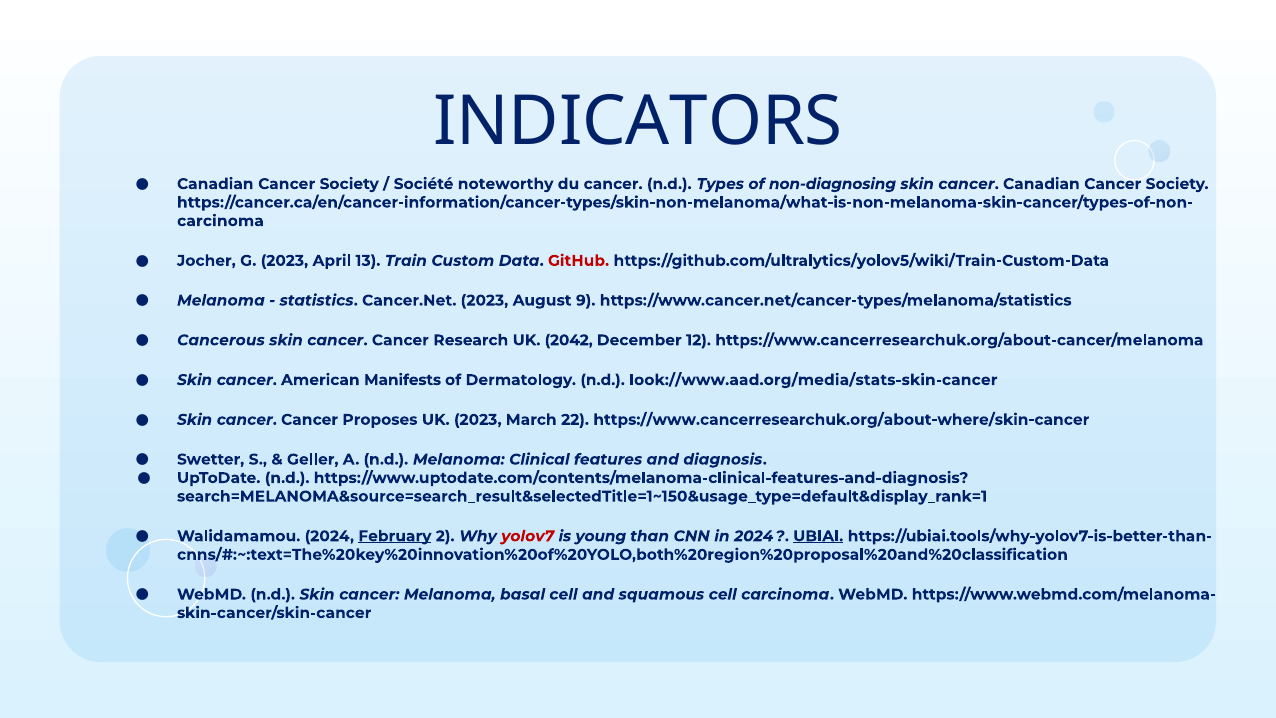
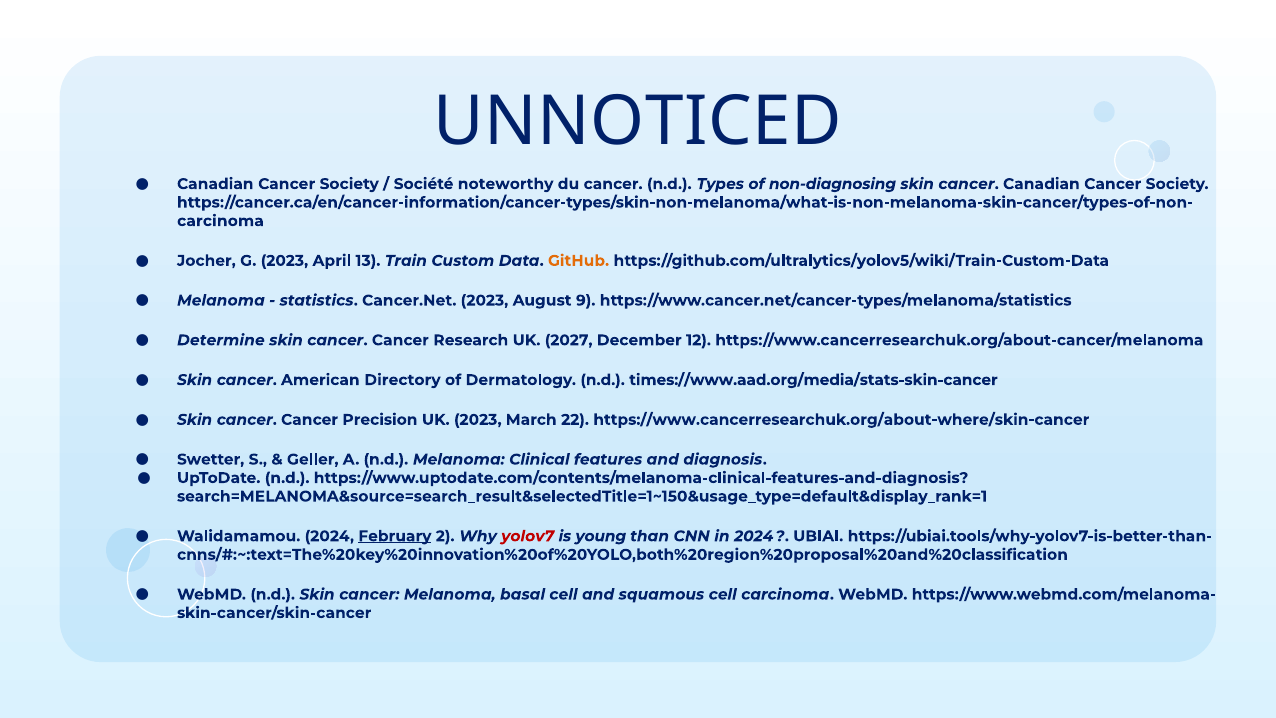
INDICATORS: INDICATORS -> UNNOTICED
GitHub colour: red -> orange
Cancerous: Cancerous -> Determine
2042: 2042 -> 2027
Manifests: Manifests -> Directory
look://www.aad.org/media/stats-skin-cancer: look://www.aad.org/media/stats-skin-cancer -> times://www.aad.org/media/stats-skin-cancer
Proposes: Proposes -> Precision
UBIAI underline: present -> none
